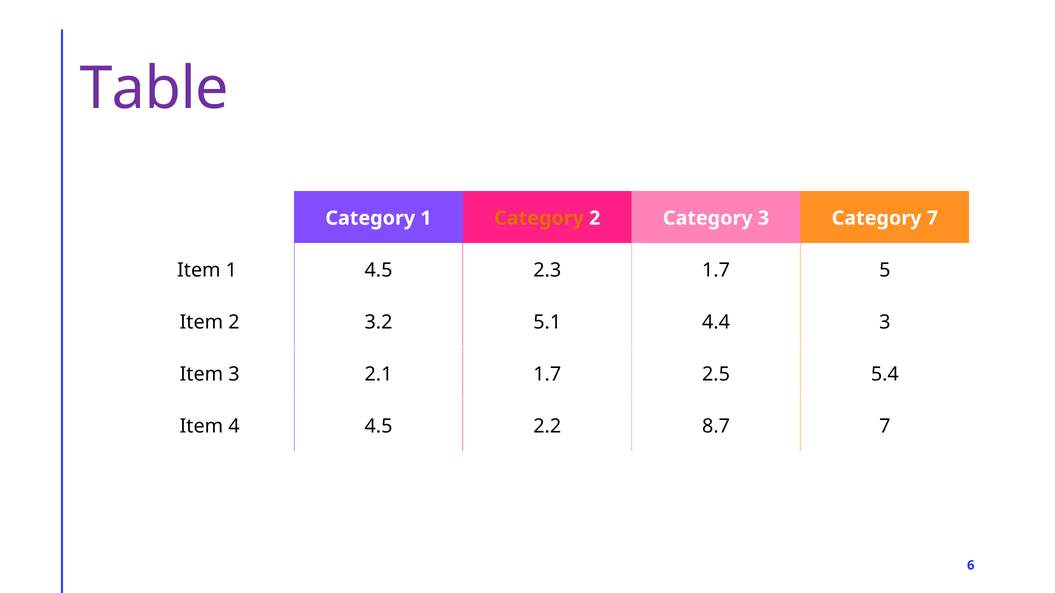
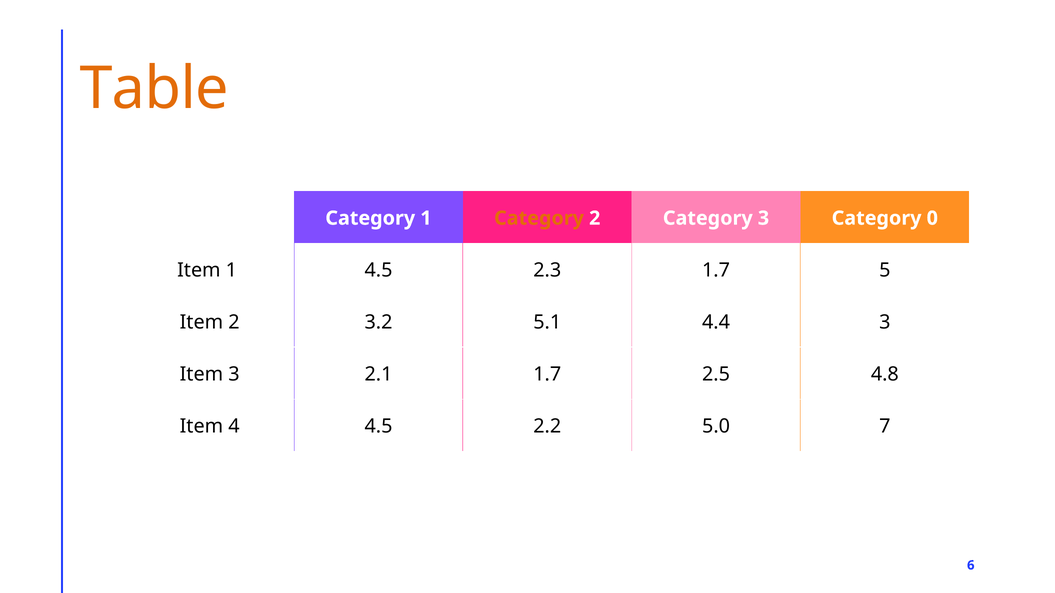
Table colour: purple -> orange
Category 7: 7 -> 0
5.4: 5.4 -> 4.8
8.7: 8.7 -> 5.0
